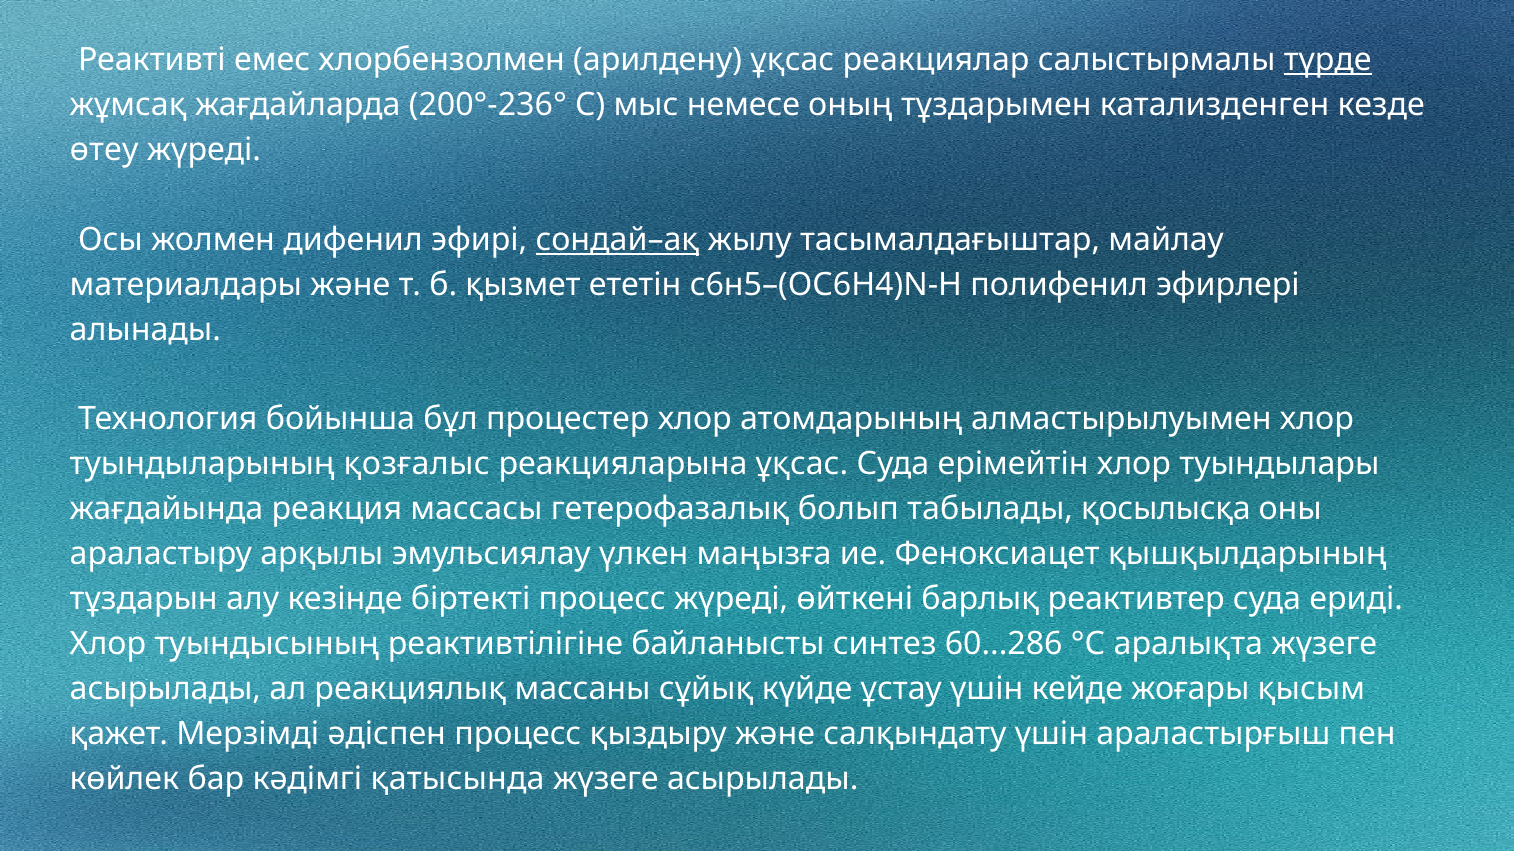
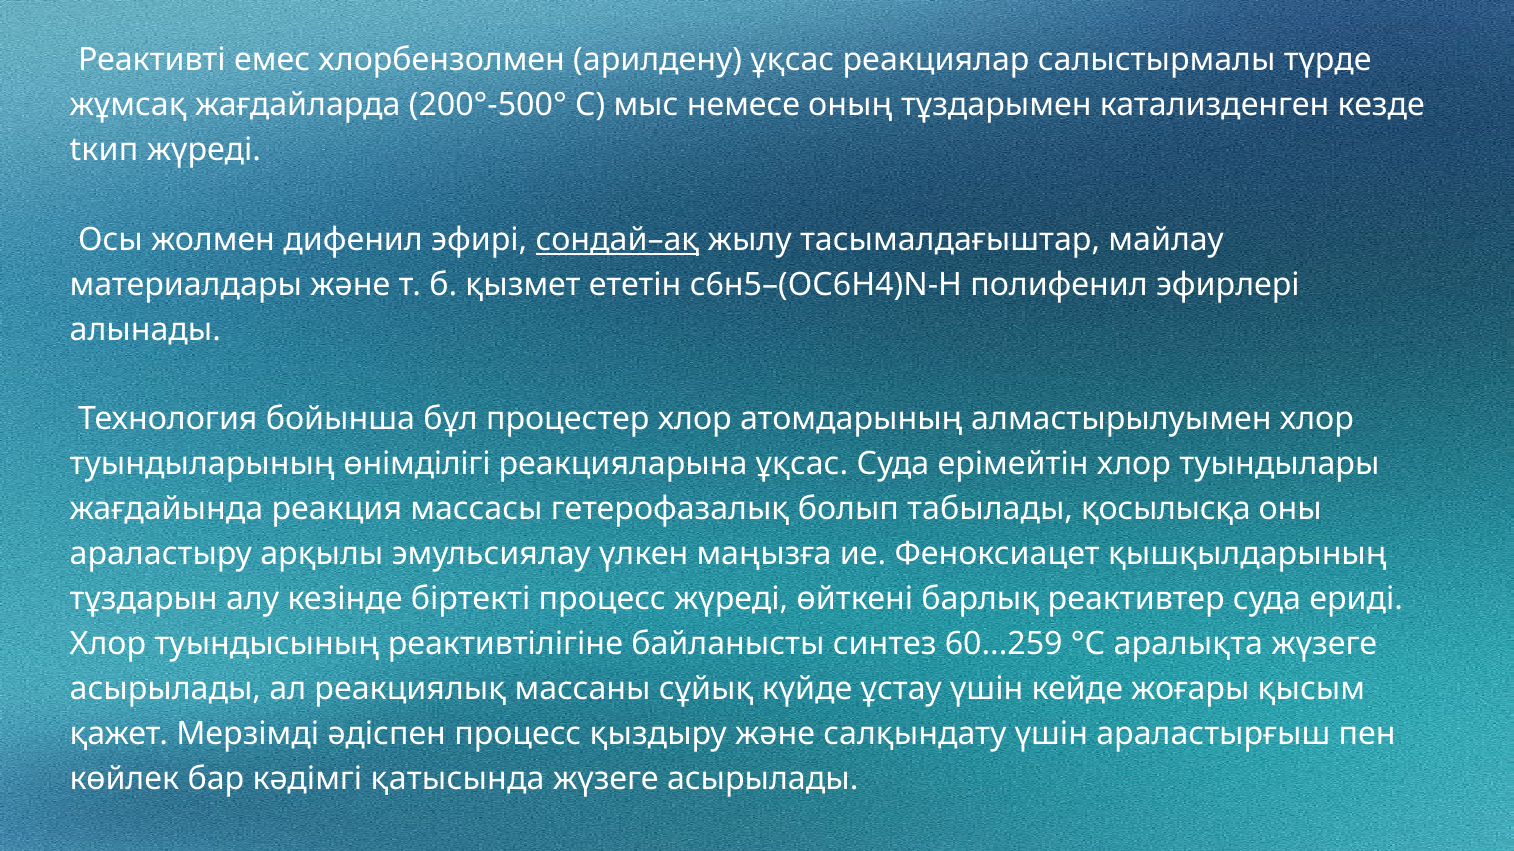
түрде underline: present -> none
200°-236°: 200°-236° -> 200°-500°
өтеу: өтеу -> tкип
қозғалыс: қозғалыс -> өнімділігі
60...286: 60...286 -> 60...259
